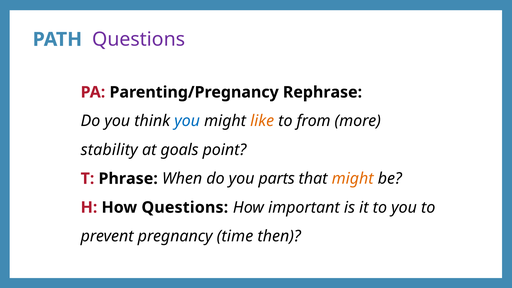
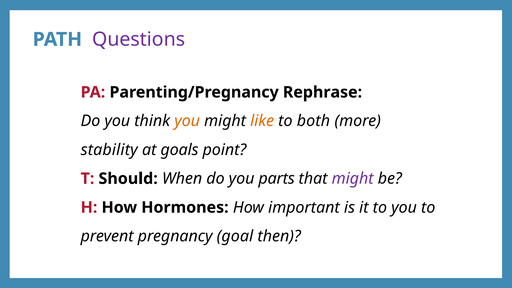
you at (187, 121) colour: blue -> orange
from: from -> both
Phrase: Phrase -> Should
might at (353, 179) colour: orange -> purple
How Questions: Questions -> Hormones
time: time -> goal
